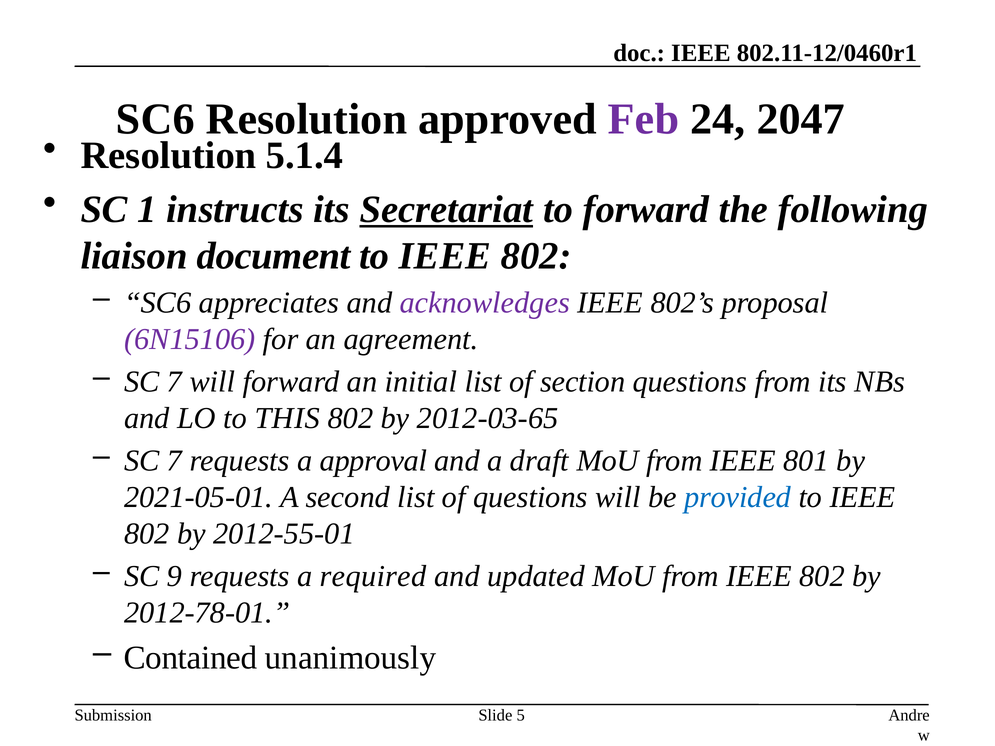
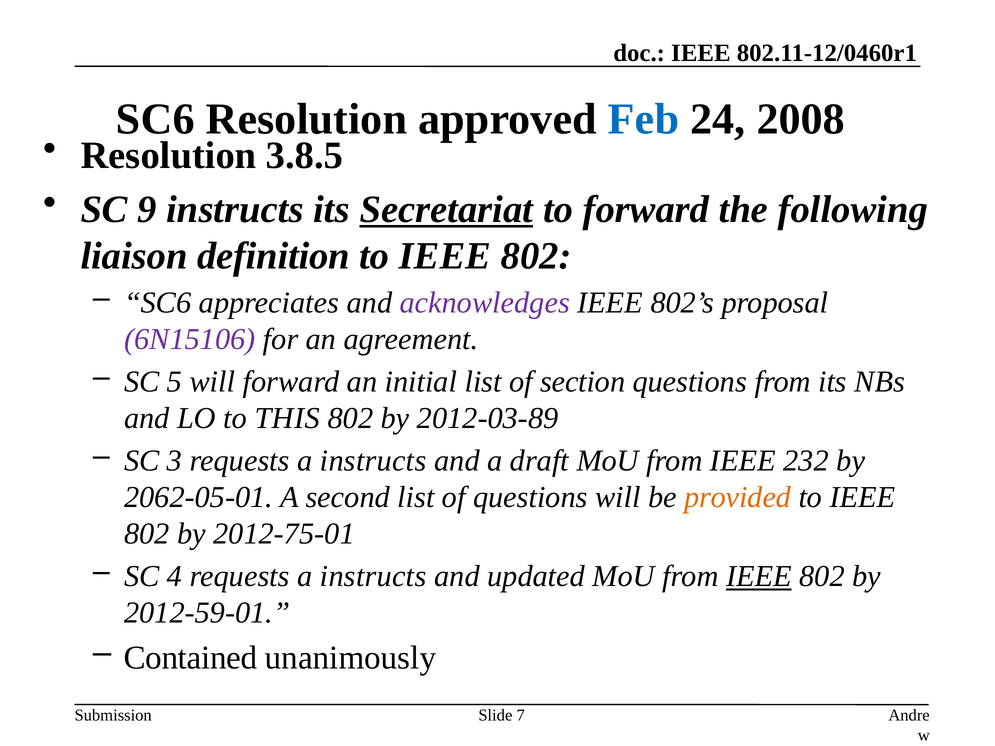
Feb colour: purple -> blue
2047: 2047 -> 2008
5.1.4: 5.1.4 -> 3.8.5
1: 1 -> 9
document: document -> definition
7 at (175, 382): 7 -> 5
2012-03-65: 2012-03-65 -> 2012-03-89
7 at (175, 461): 7 -> 3
approval at (373, 461): approval -> instructs
801: 801 -> 232
2021-05-01: 2021-05-01 -> 2062-05-01
provided colour: blue -> orange
2012-55-01: 2012-55-01 -> 2012-75-01
9: 9 -> 4
required at (373, 576): required -> instructs
IEEE at (759, 576) underline: none -> present
2012-78-01: 2012-78-01 -> 2012-59-01
5: 5 -> 7
